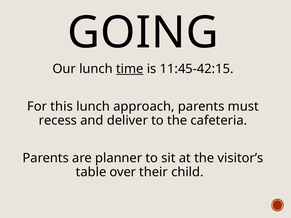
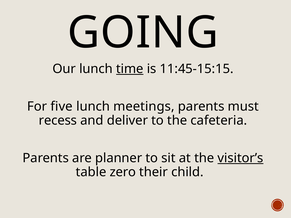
11:45-42:15: 11:45-42:15 -> 11:45-15:15
this: this -> five
approach: approach -> meetings
visitor’s underline: none -> present
over: over -> zero
